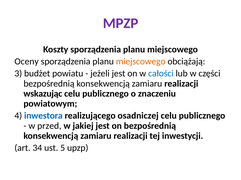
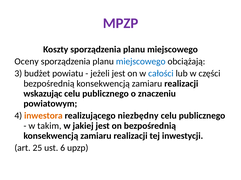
miejscowego at (141, 62) colour: orange -> blue
inwestora colour: blue -> orange
osadniczej: osadniczej -> niezbędny
przed: przed -> takim
34: 34 -> 25
5: 5 -> 6
